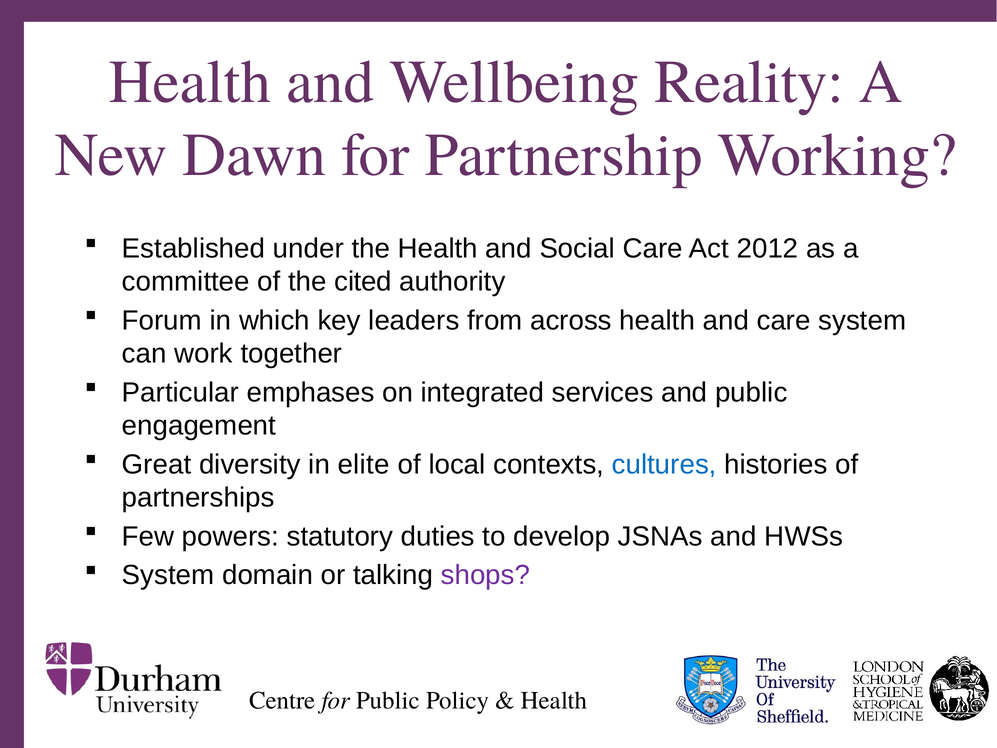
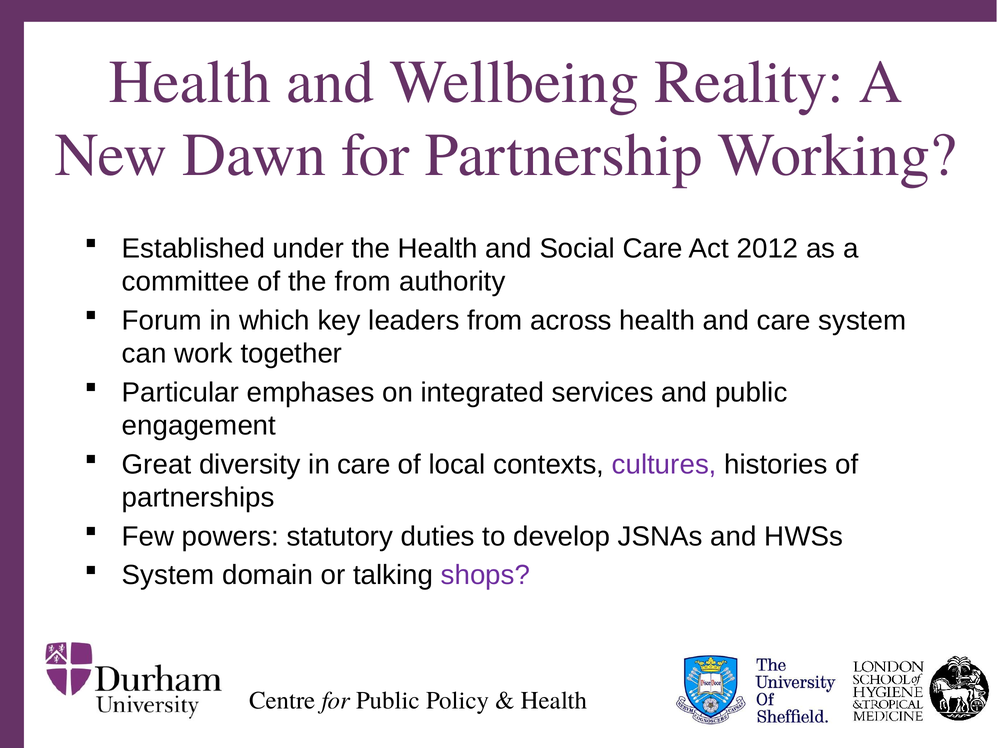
the cited: cited -> from
in elite: elite -> care
cultures colour: blue -> purple
